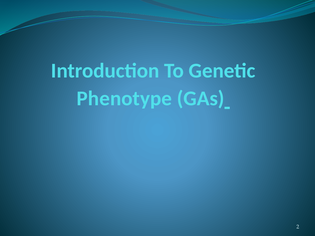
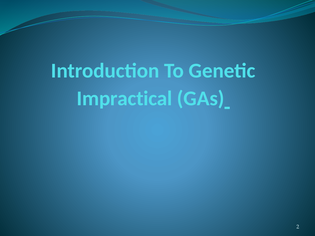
Phenotype: Phenotype -> Impractical
